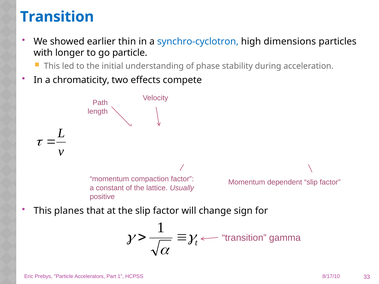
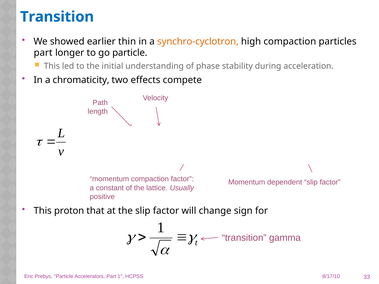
synchro-cyclotron colour: blue -> orange
high dimensions: dimensions -> compaction
with at (43, 53): with -> part
planes: planes -> proton
